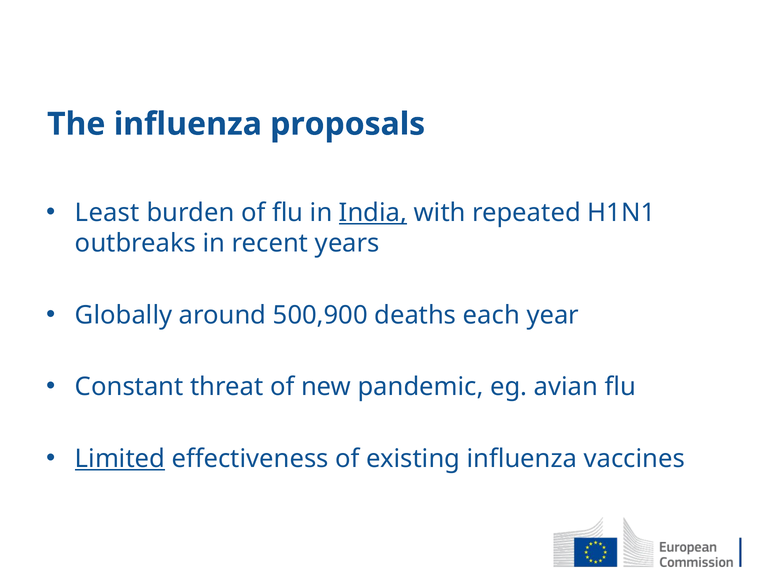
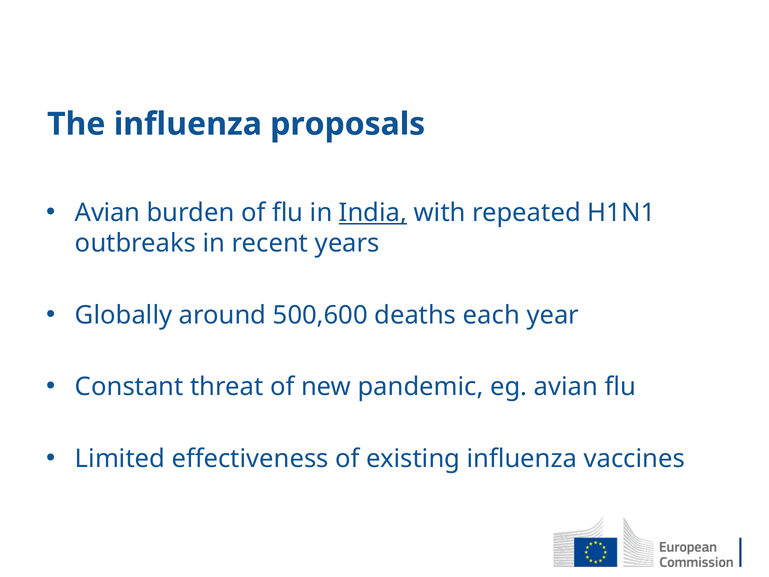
Least at (107, 213): Least -> Avian
500,900: 500,900 -> 500,600
Limited underline: present -> none
